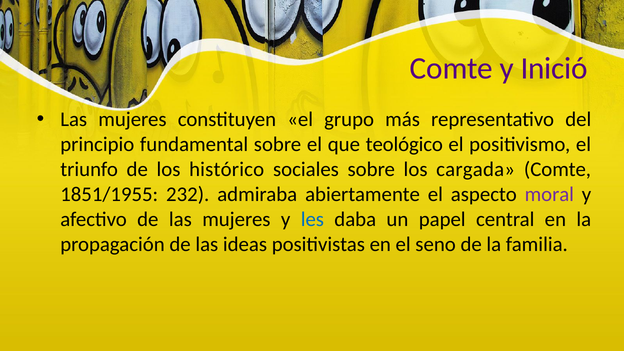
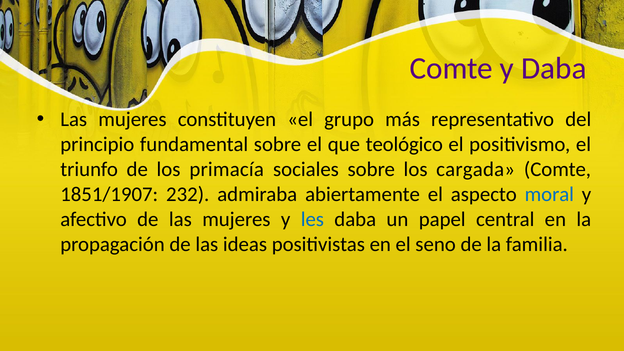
y Inició: Inició -> Daba
histórico: histórico -> primacía
1851/1955: 1851/1955 -> 1851/1907
moral colour: purple -> blue
